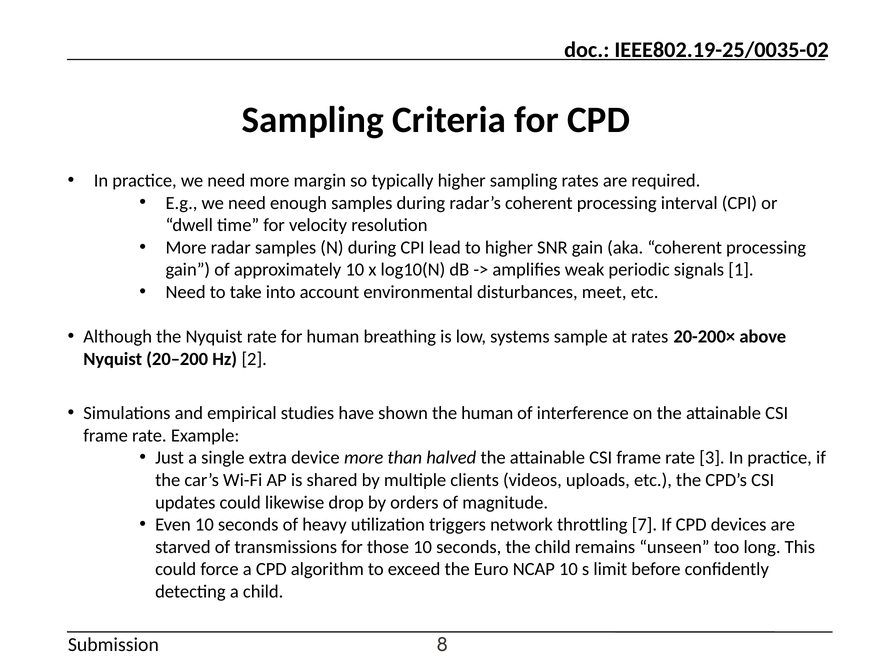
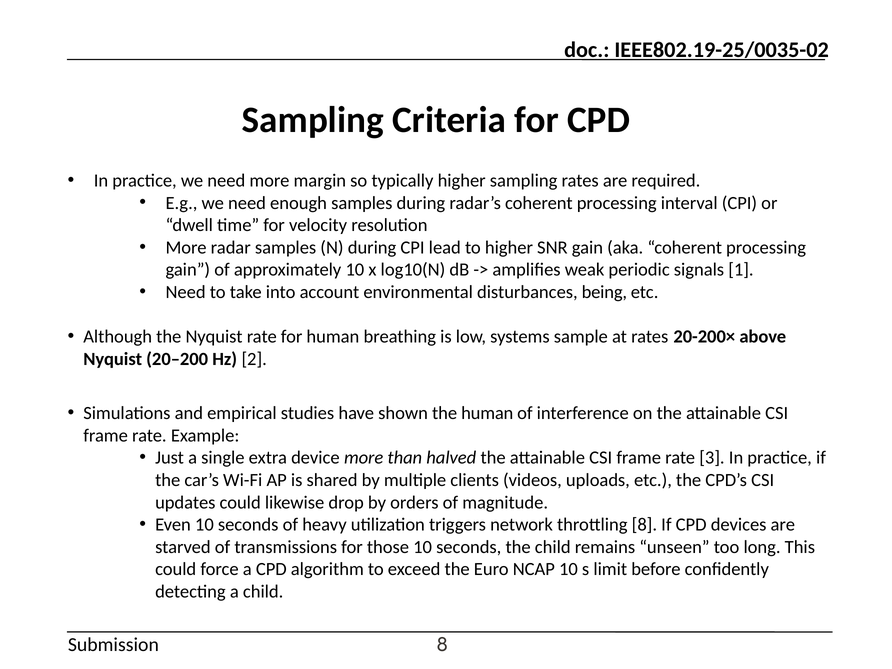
meet: meet -> being
throttling 7: 7 -> 8
